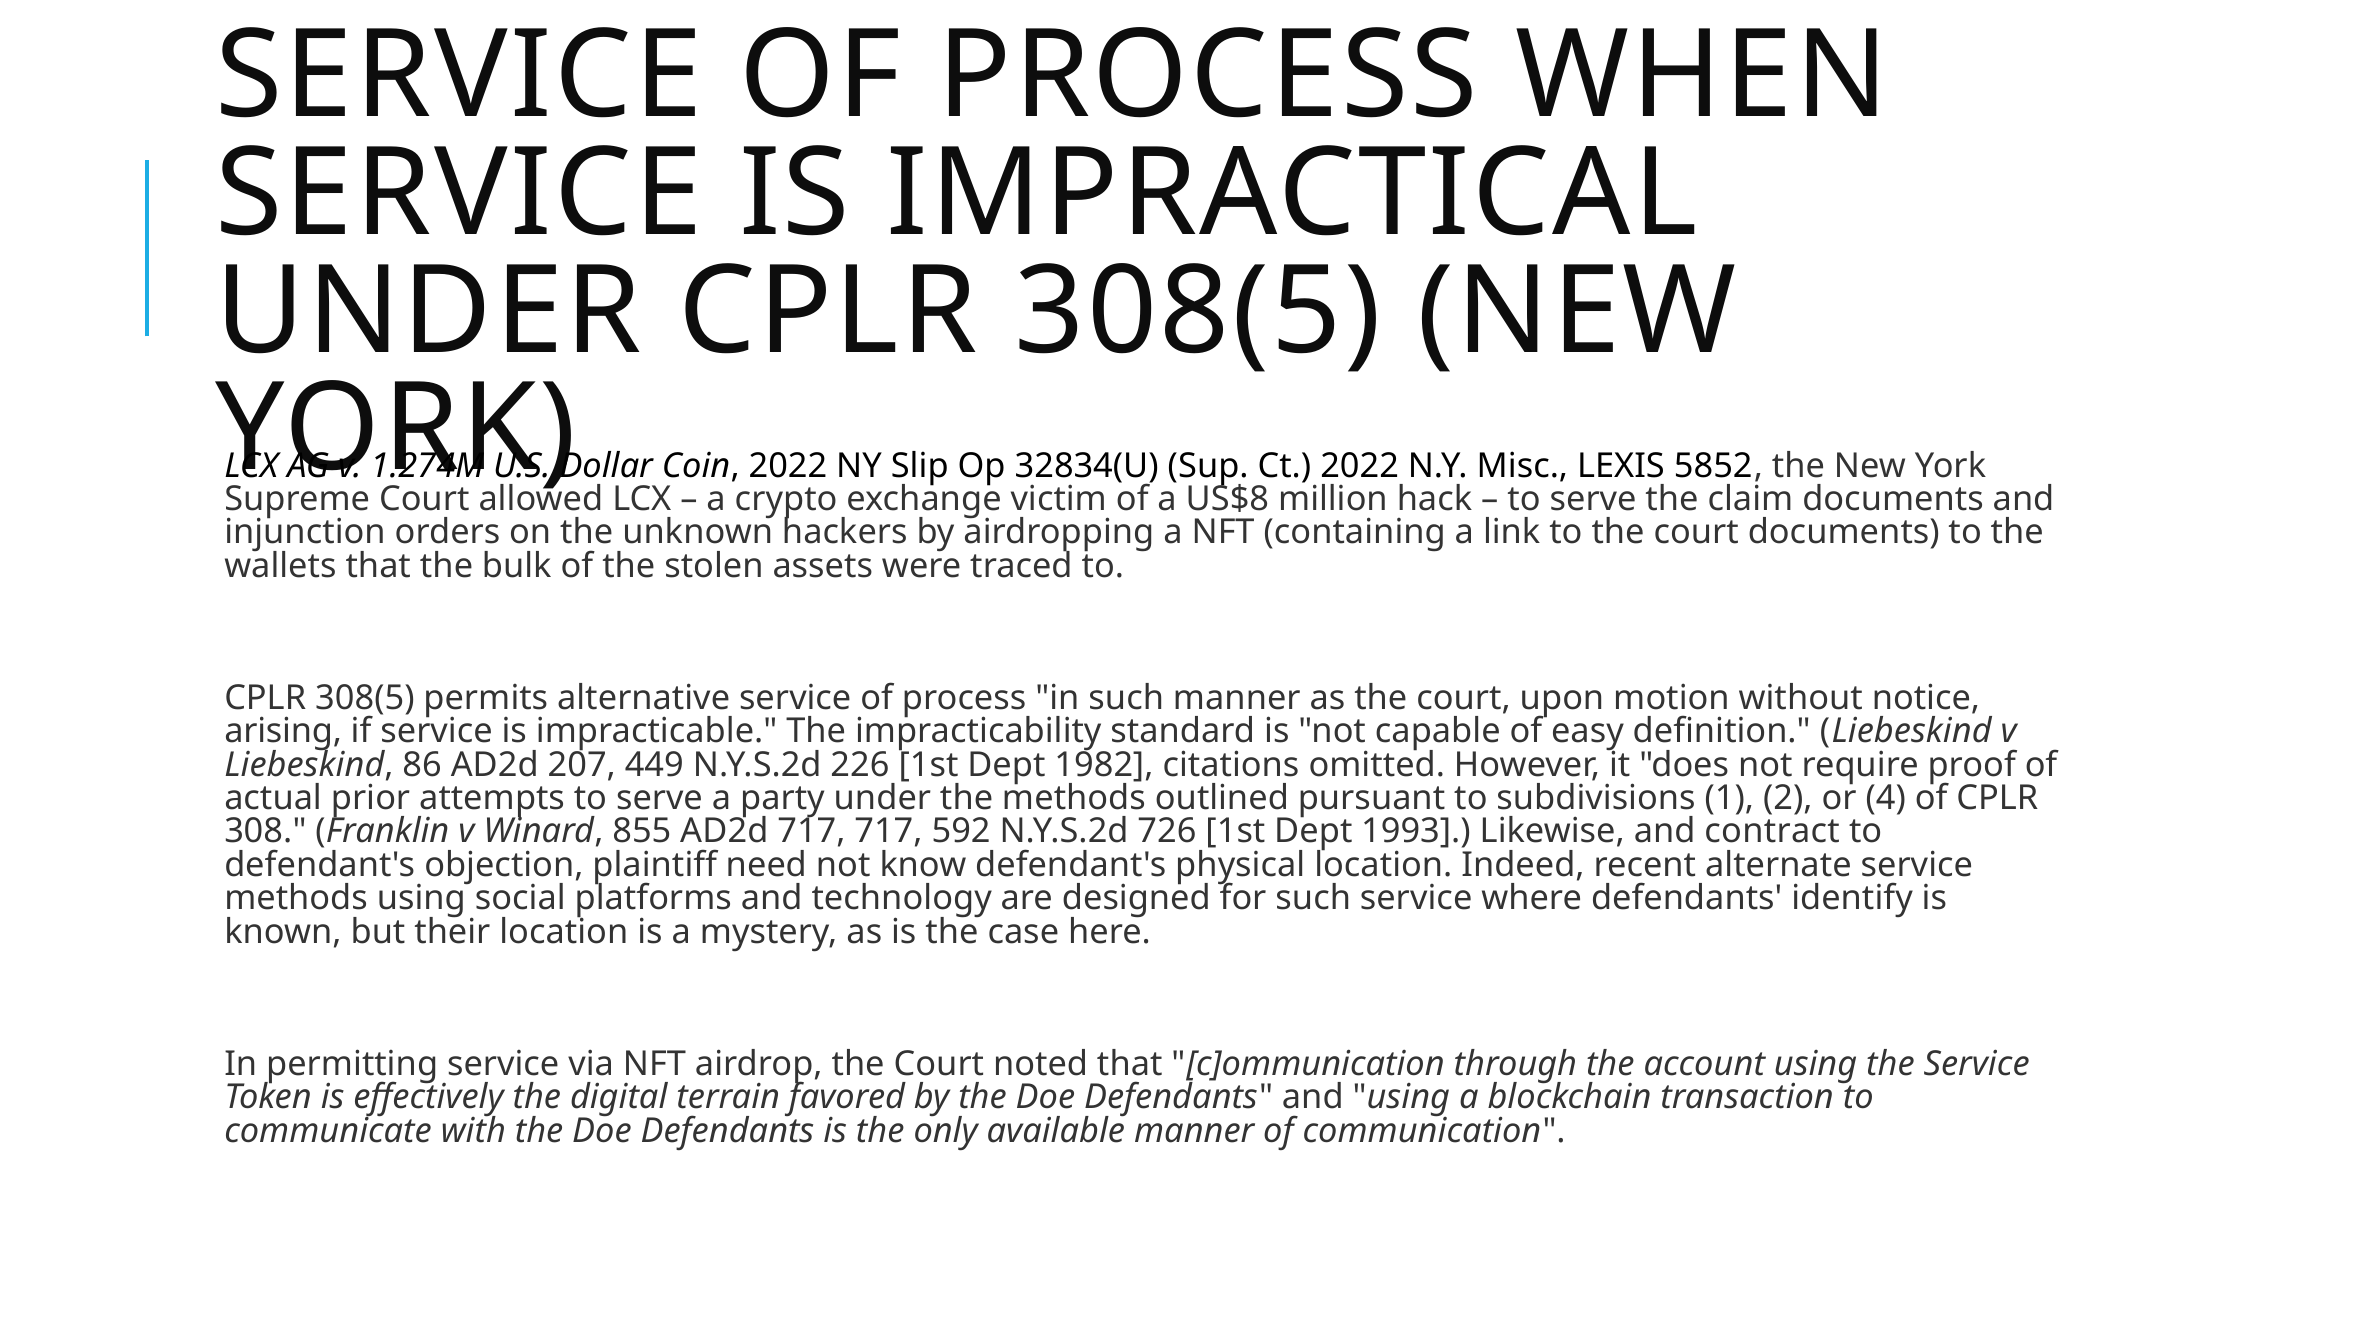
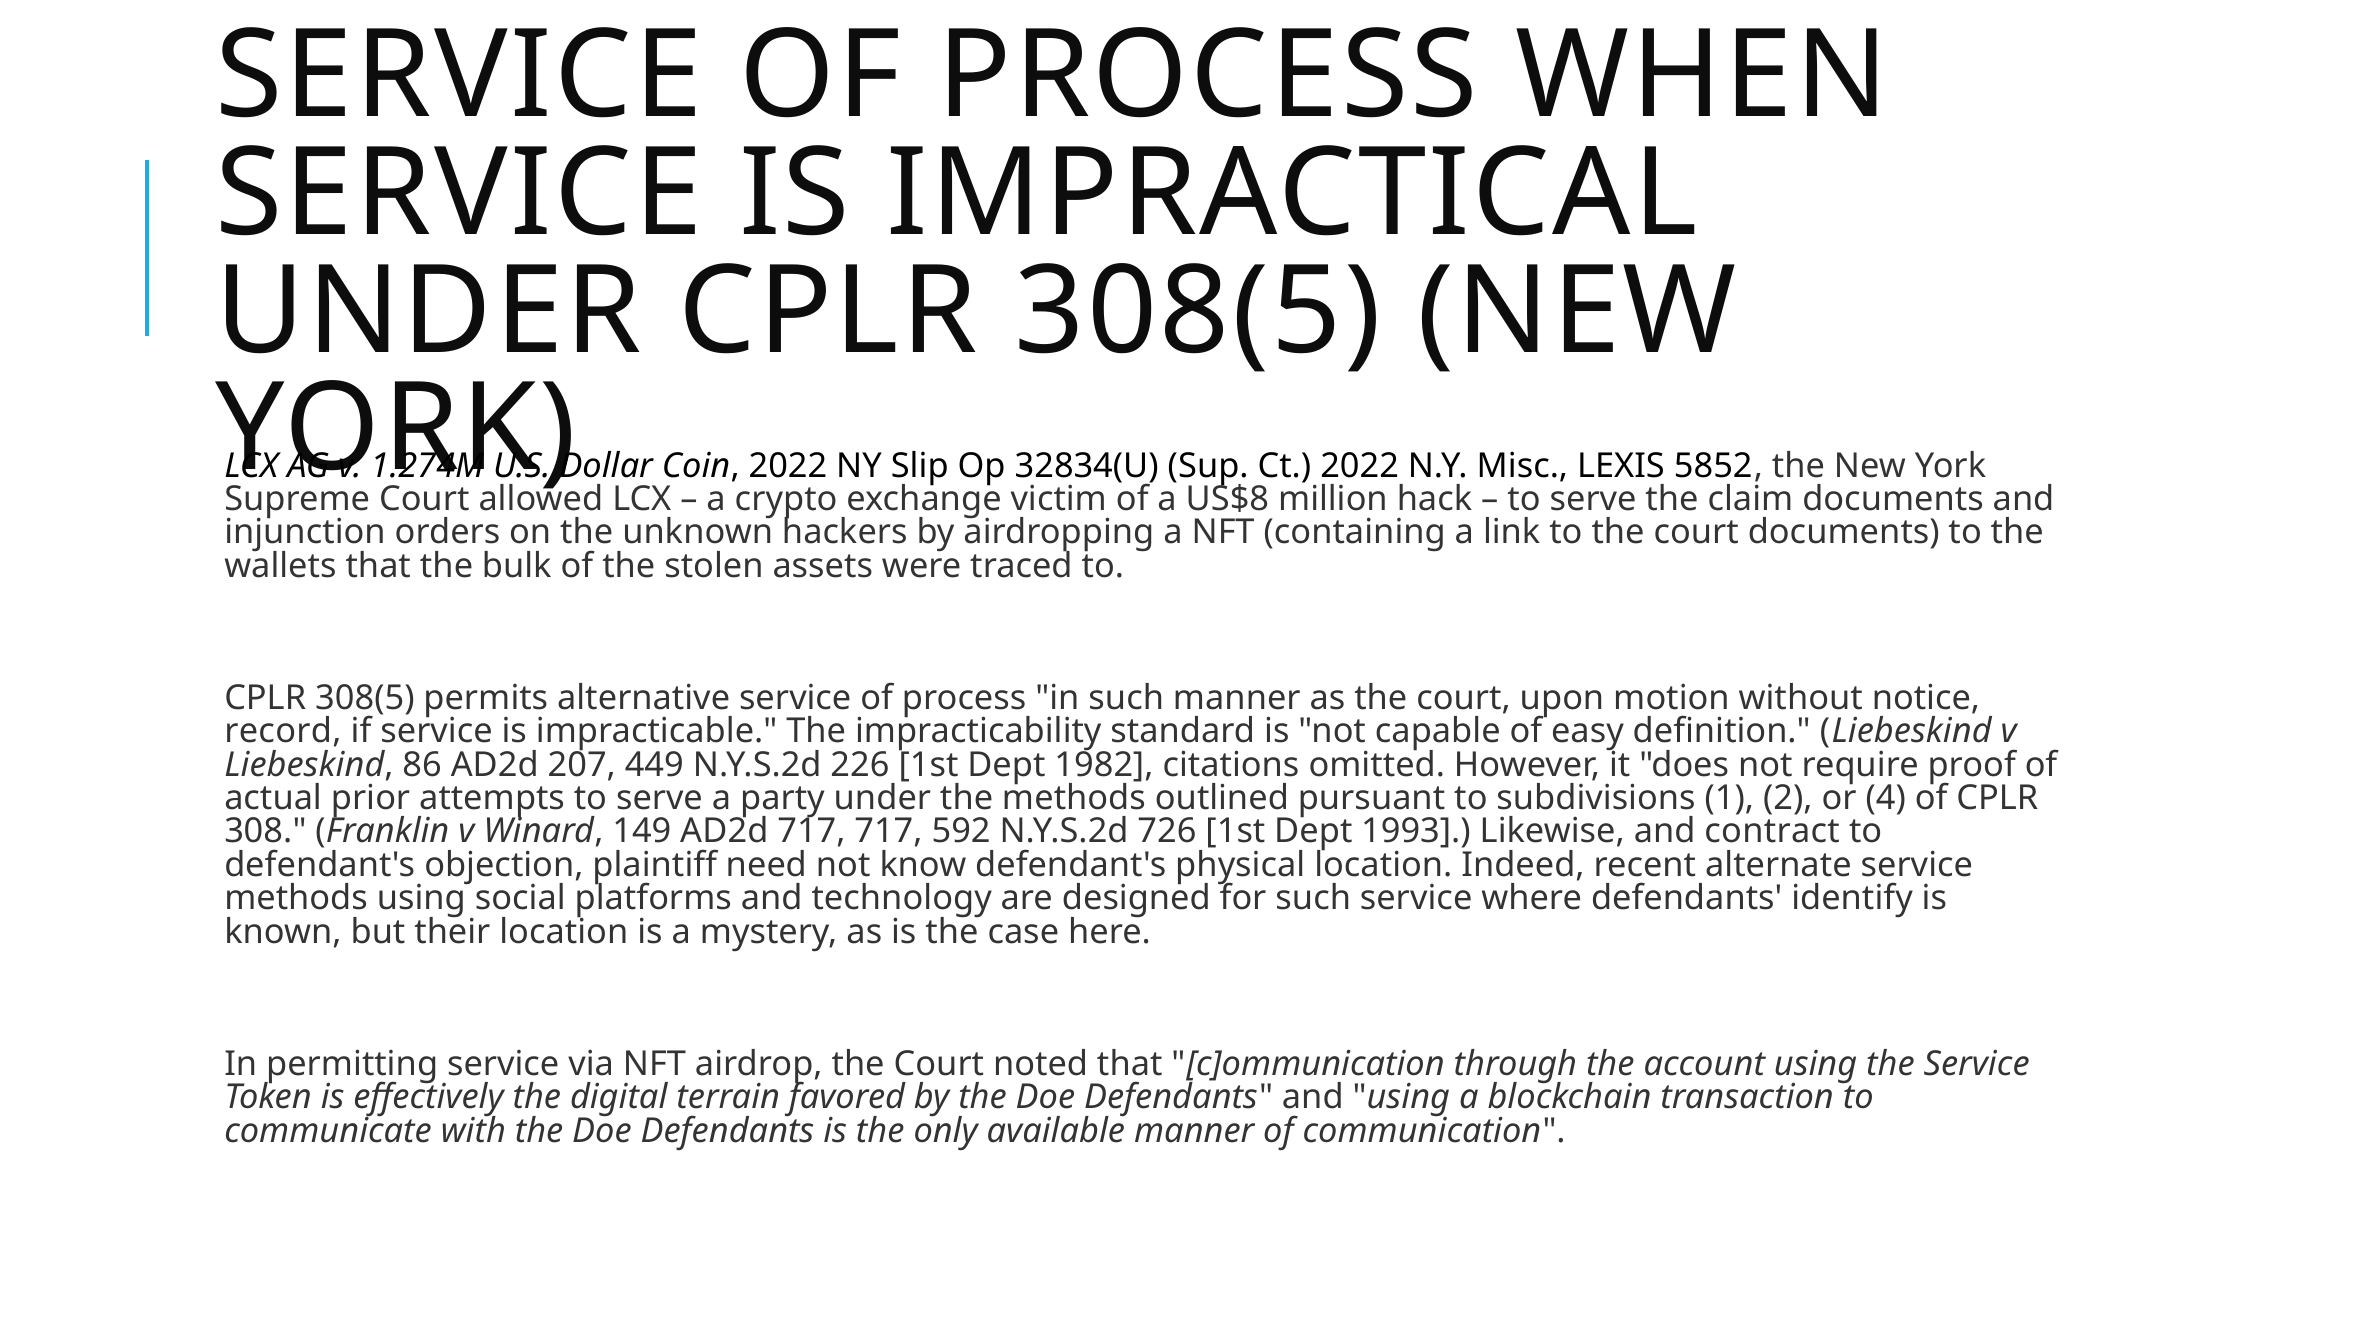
arising: arising -> record
855: 855 -> 149
